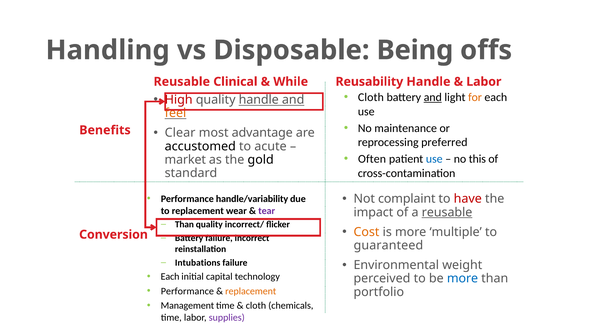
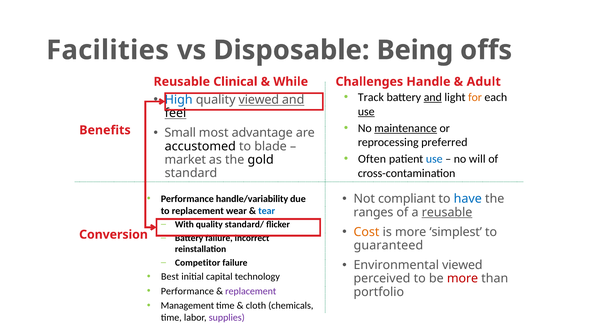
Handling: Handling -> Facilities
Reusability: Reusability -> Challenges
Labor at (484, 82): Labor -> Adult
Cloth at (371, 97): Cloth -> Track
High colour: red -> blue
quality handle: handle -> viewed
use at (366, 112) underline: none -> present
feel colour: orange -> black
maintenance underline: none -> present
Clear: Clear -> Small
acute: acute -> blade
this: this -> will
complaint: complaint -> compliant
have colour: red -> blue
tear colour: purple -> blue
impact: impact -> ranges
Than at (184, 225): Than -> With
incorrect/: incorrect/ -> standard/
multiple: multiple -> simplest
Intubations: Intubations -> Competitor
Environmental weight: weight -> viewed
Each at (170, 277): Each -> Best
more at (463, 279) colour: blue -> red
replacement at (251, 291) colour: orange -> purple
